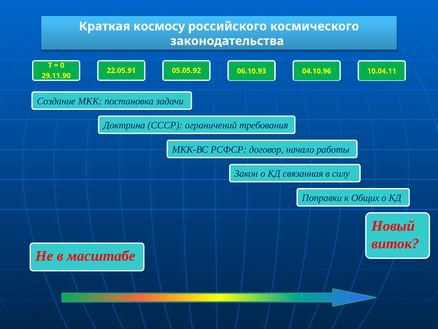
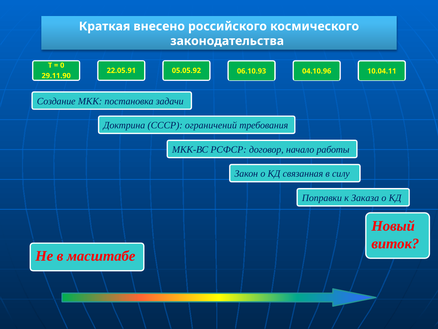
космосу: космосу -> внесено
Общих: Общих -> Заказа
